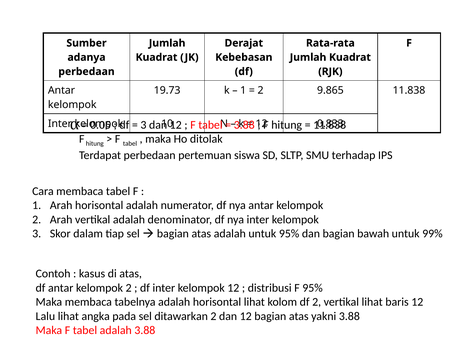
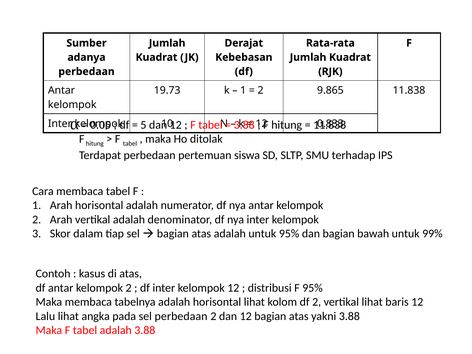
3 at (143, 125): 3 -> 5
sel ditawarkan: ditawarkan -> perbedaan
